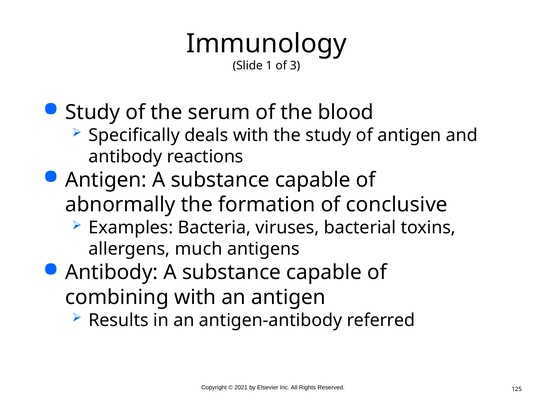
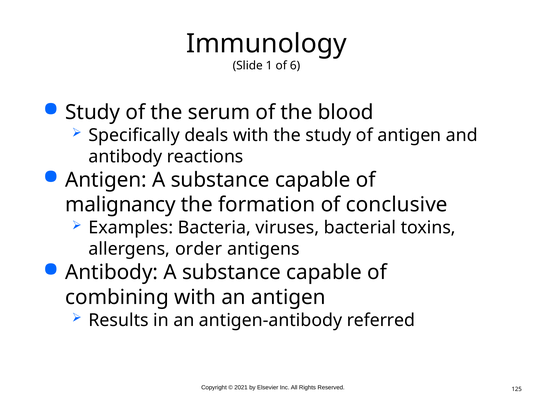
3: 3 -> 6
abnormally: abnormally -> malignancy
much: much -> order
